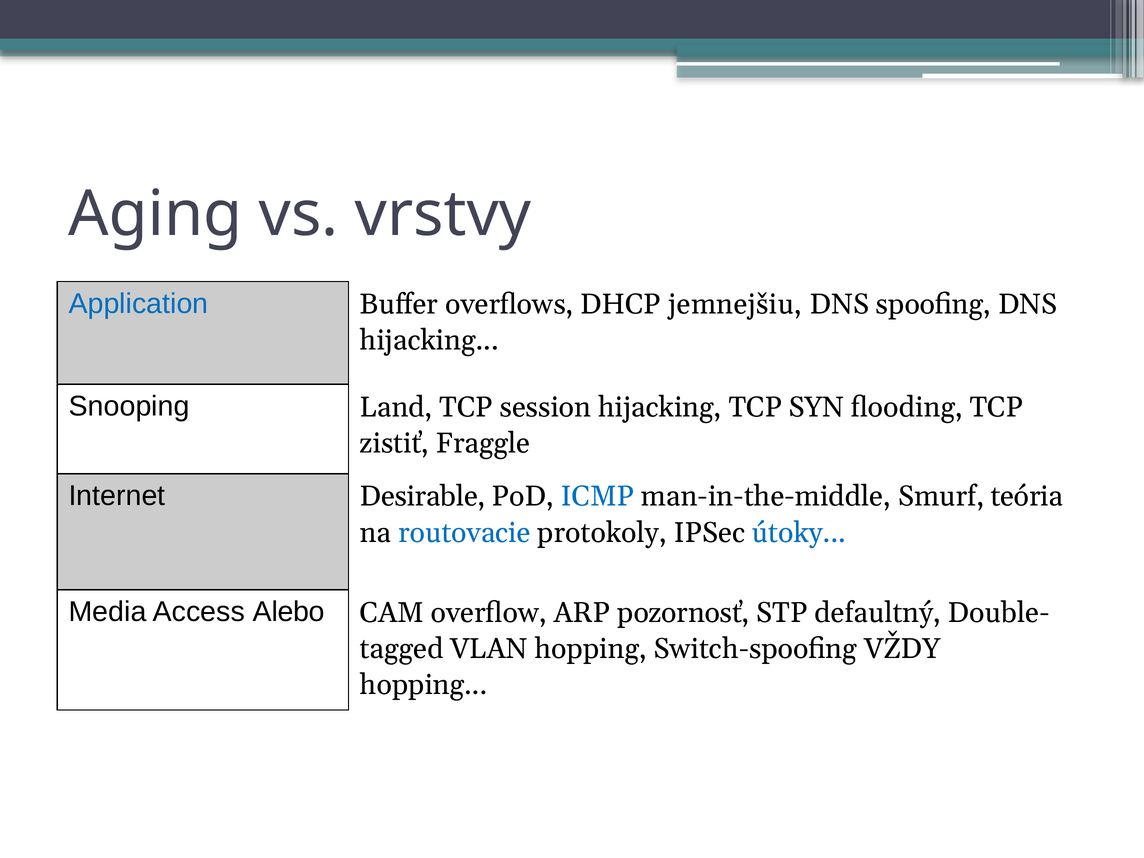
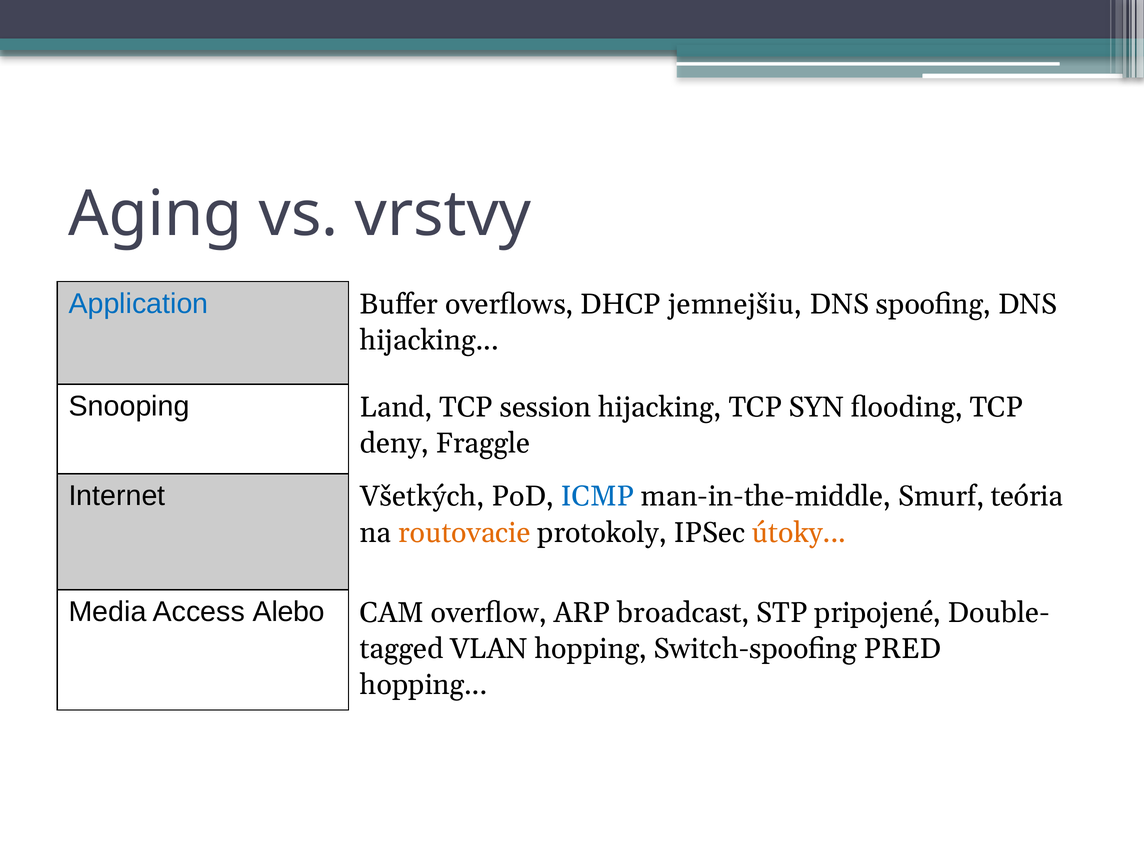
zistiť: zistiť -> deny
Desirable: Desirable -> Všetkých
routovacie colour: blue -> orange
útoky colour: blue -> orange
pozornosť: pozornosť -> broadcast
defaultný: defaultný -> pripojené
VŽDY: VŽDY -> PRED
